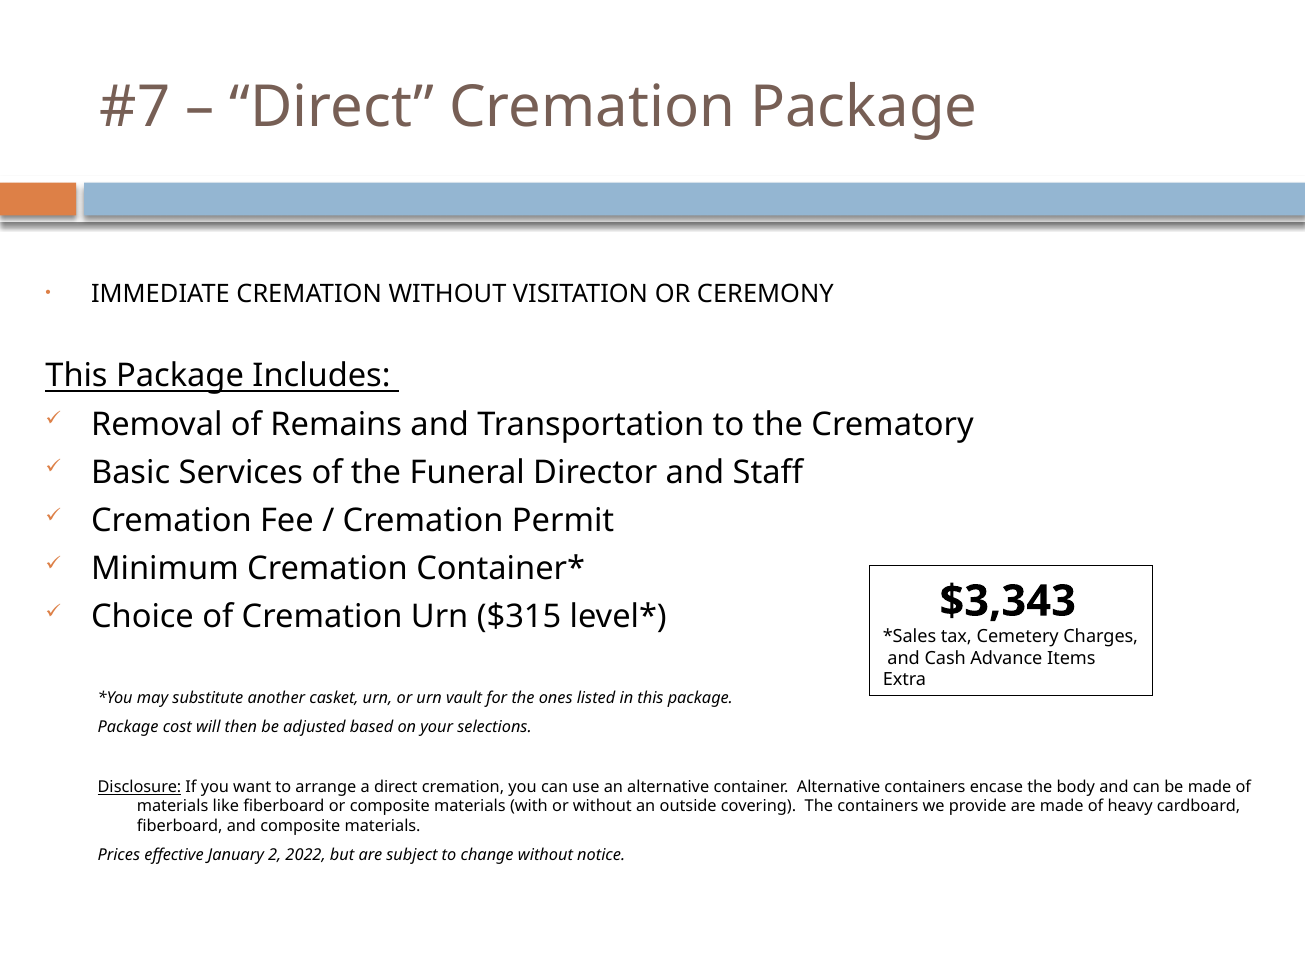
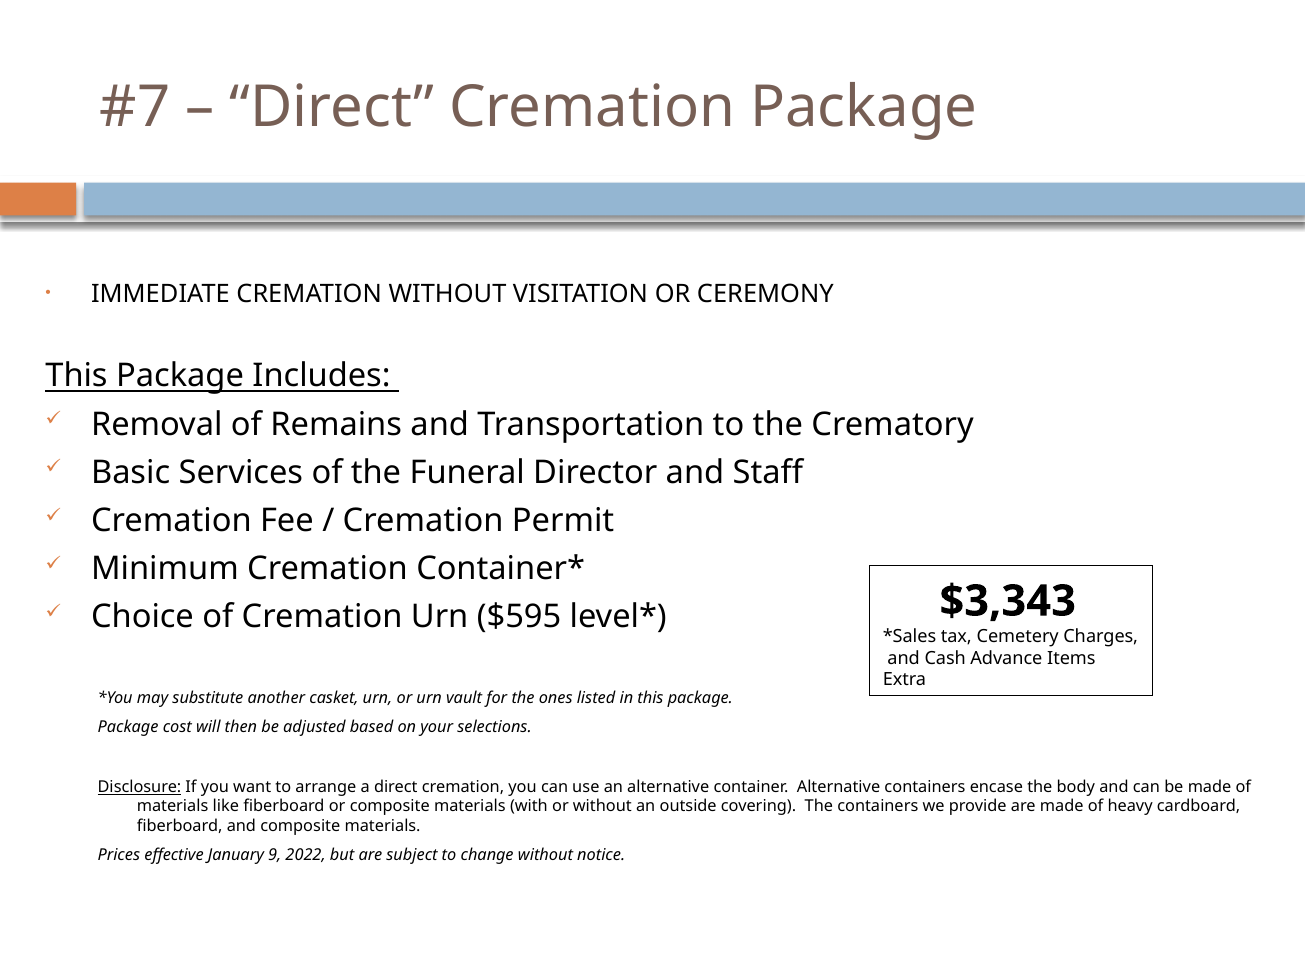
$315: $315 -> $595
2: 2 -> 9
